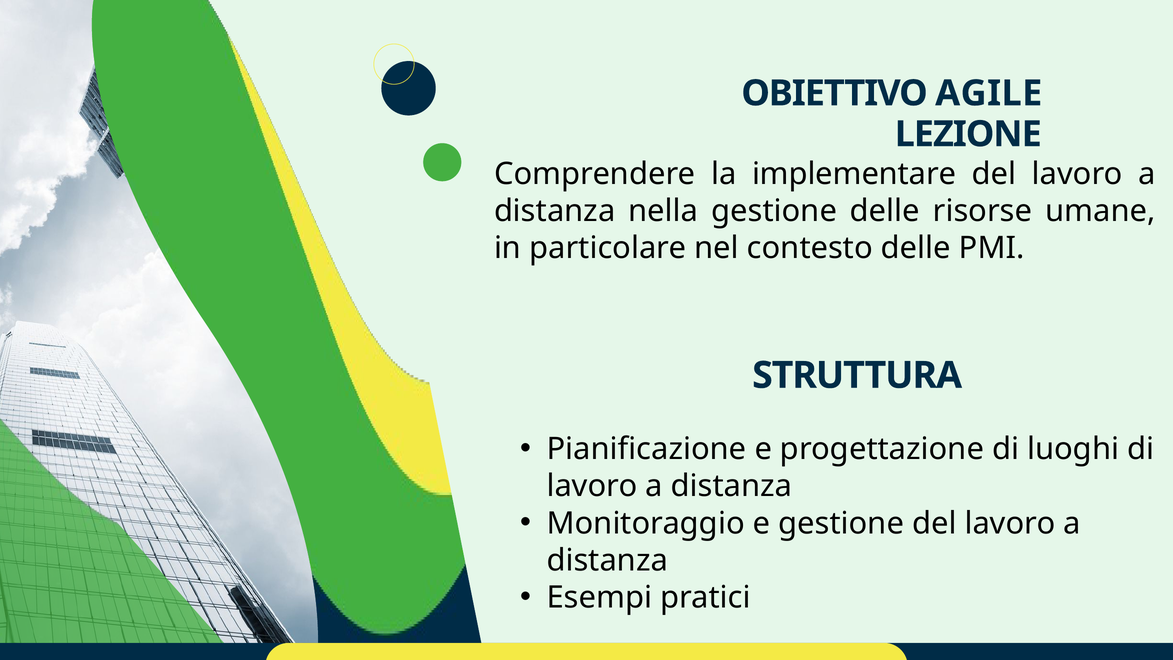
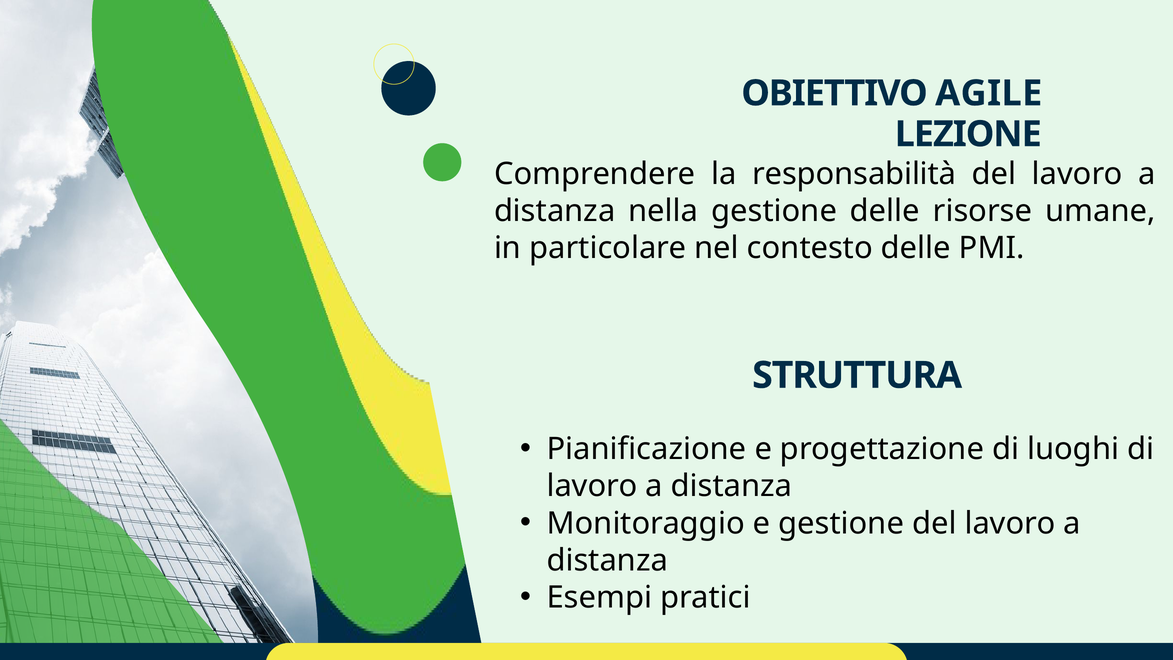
implementare: implementare -> responsabilità
